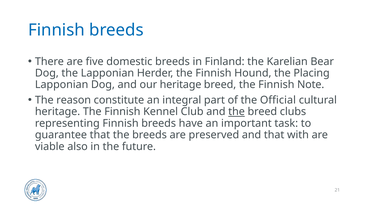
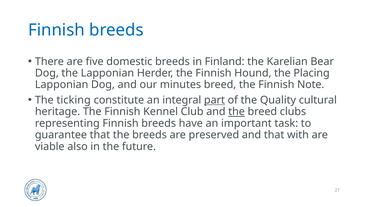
our heritage: heritage -> minutes
reason: reason -> ticking
part underline: none -> present
Official: Official -> Quality
